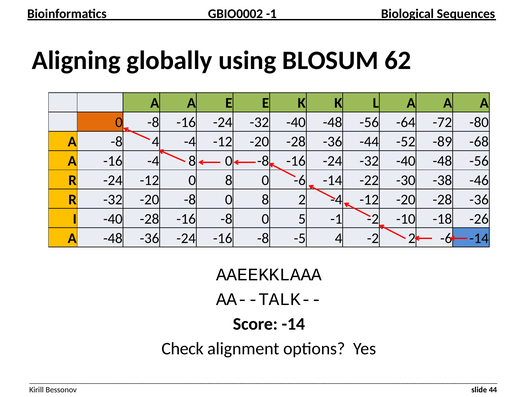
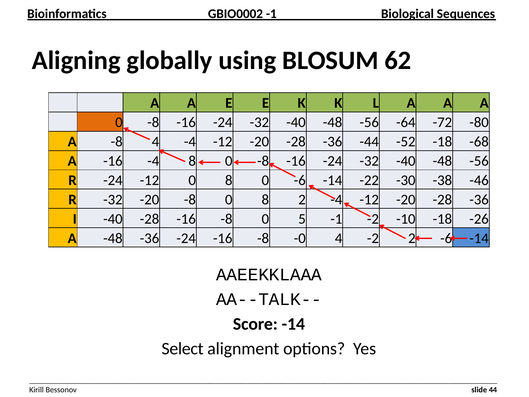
-52 -89: -89 -> -18
-5: -5 -> -0
Check: Check -> Select
